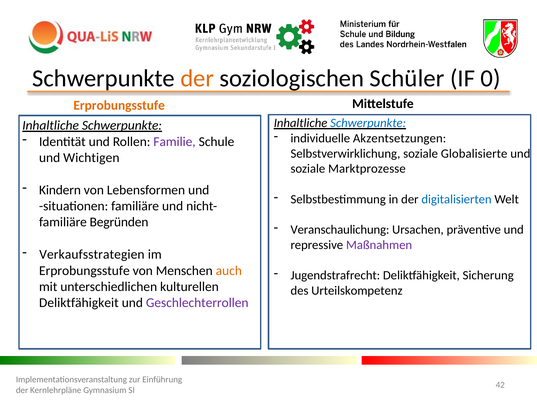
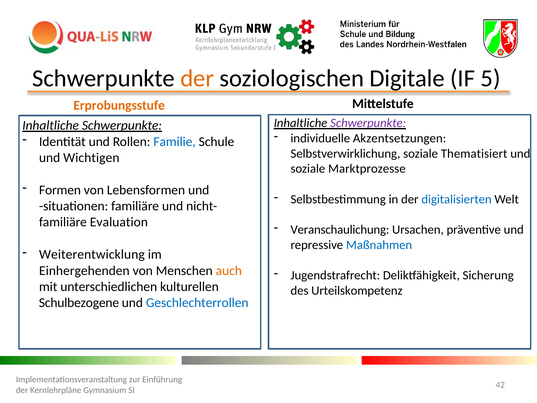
Schüler: Schüler -> Digitale
0: 0 -> 5
Schwerpunkte at (368, 123) colour: blue -> purple
Familie colour: purple -> blue
Globalisierte: Globalisierte -> Thematisiert
Kindern: Kindern -> Formen
Begründen: Begründen -> Evaluation
Maßnahmen colour: purple -> blue
Verkaufsstrategien: Verkaufsstrategien -> Weiterentwicklung
Erprobungsstufe at (84, 270): Erprobungsstufe -> Einhergehenden
Deliktfähigkeit at (79, 303): Deliktfähigkeit -> Schulbezogene
Geschlechterrollen colour: purple -> blue
